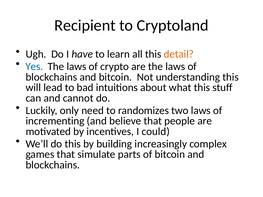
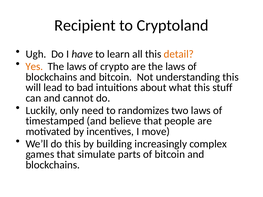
Yes colour: blue -> orange
incrementing: incrementing -> timestamped
could: could -> move
